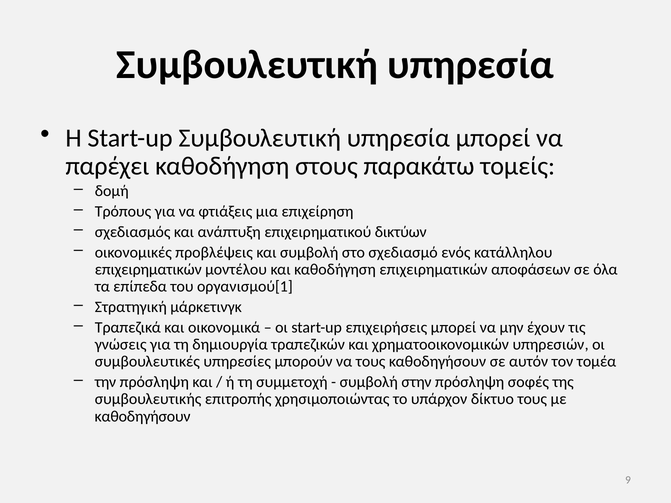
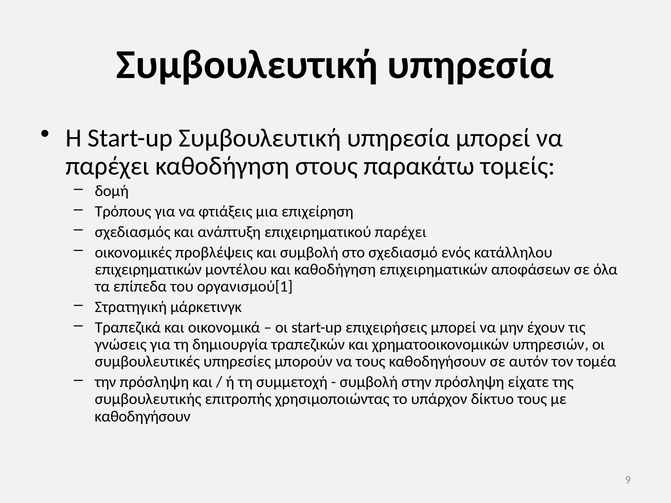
επιχειρηματικού δικτύων: δικτύων -> παρέχει
σοφές: σοφές -> είχατε
